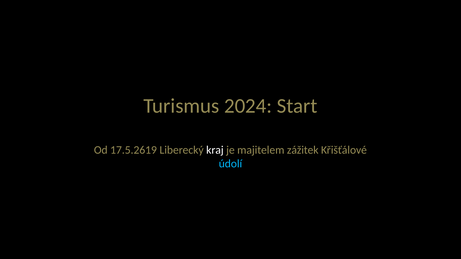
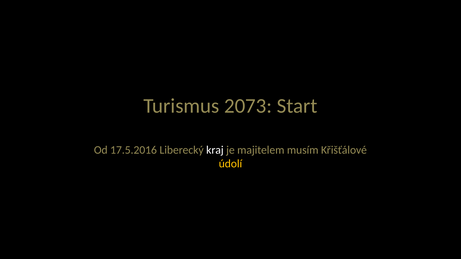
2024: 2024 -> 2073
17.5.2619: 17.5.2619 -> 17.5.2016
zážitek: zážitek -> musím
údolí colour: light blue -> yellow
